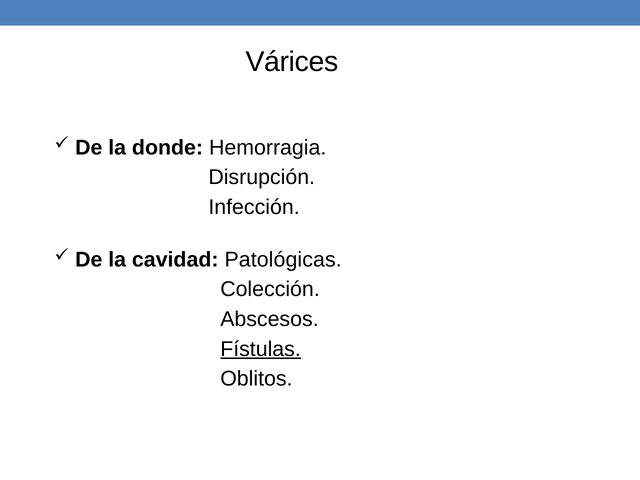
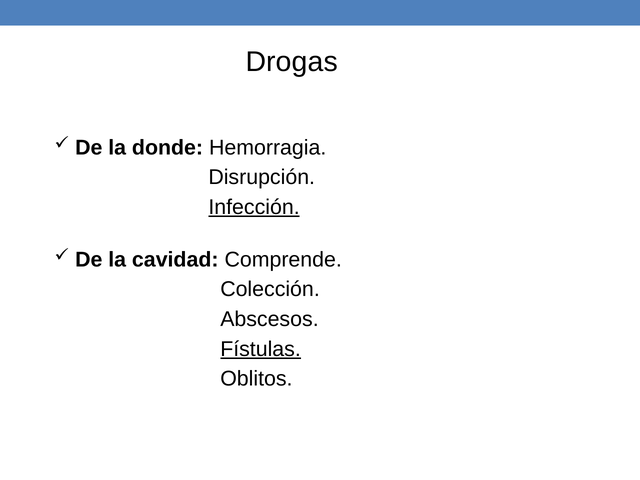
Várices: Várices -> Drogas
Infección underline: none -> present
Patológicas: Patológicas -> Comprende
